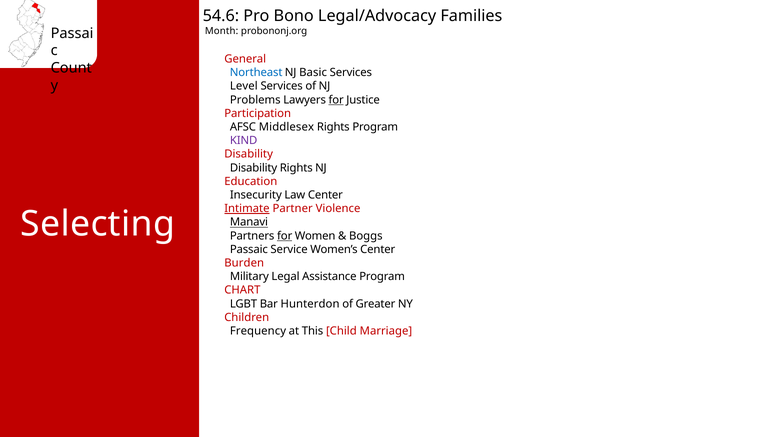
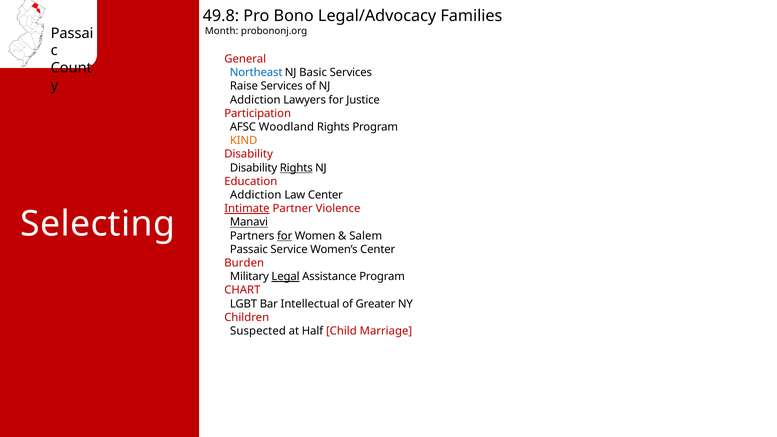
54.6: 54.6 -> 49.8
Level: Level -> Raise
Problems at (255, 100): Problems -> Addiction
for at (336, 100) underline: present -> none
Middlesex: Middlesex -> Woodland
KIND colour: purple -> orange
Rights at (296, 168) underline: none -> present
Insecurity at (256, 195): Insecurity -> Addiction
Boggs: Boggs -> Salem
Legal underline: none -> present
Hunterdon: Hunterdon -> Intellectual
Frequency: Frequency -> Suspected
This: This -> Half
